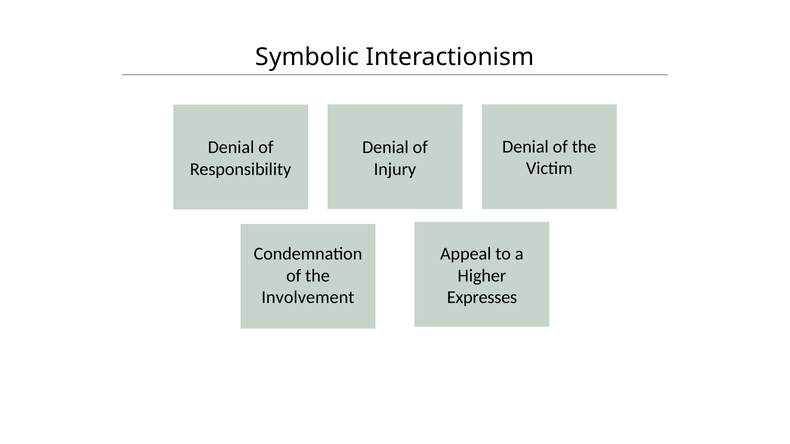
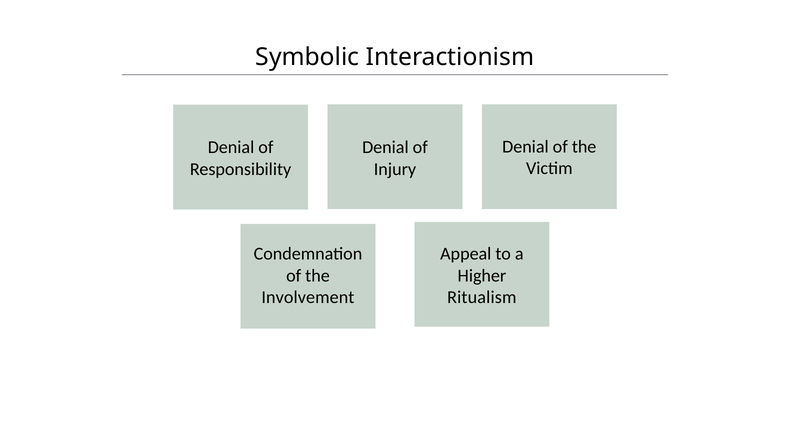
Expresses: Expresses -> Ritualism
